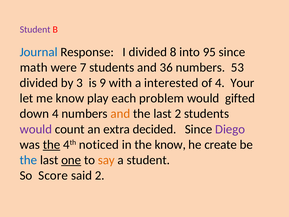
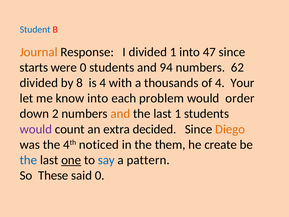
Student at (35, 30) colour: purple -> blue
Journal colour: blue -> orange
divided 8: 8 -> 1
95: 95 -> 47
math: math -> starts
were 7: 7 -> 0
36: 36 -> 94
53: 53 -> 62
3: 3 -> 8
is 9: 9 -> 4
interested: interested -> thousands
know play: play -> into
gifted: gifted -> order
down 4: 4 -> 2
last 2: 2 -> 1
Diego colour: purple -> orange
the at (52, 144) underline: present -> none
the know: know -> them
say colour: orange -> blue
a student: student -> pattern
Score: Score -> These
said 2: 2 -> 0
